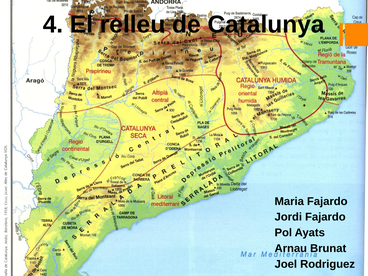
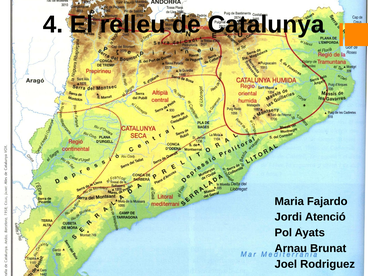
Jordi Fajardo: Fajardo -> Atenció
